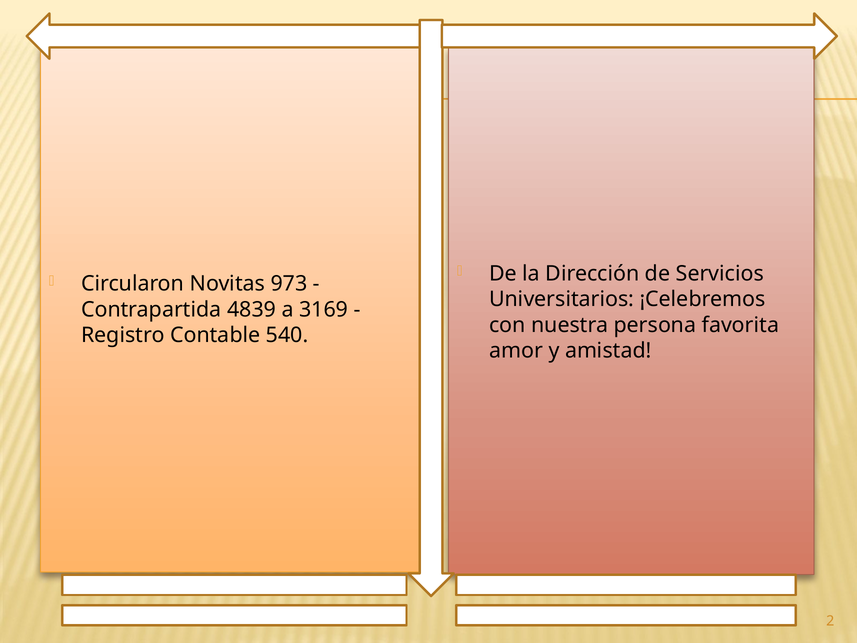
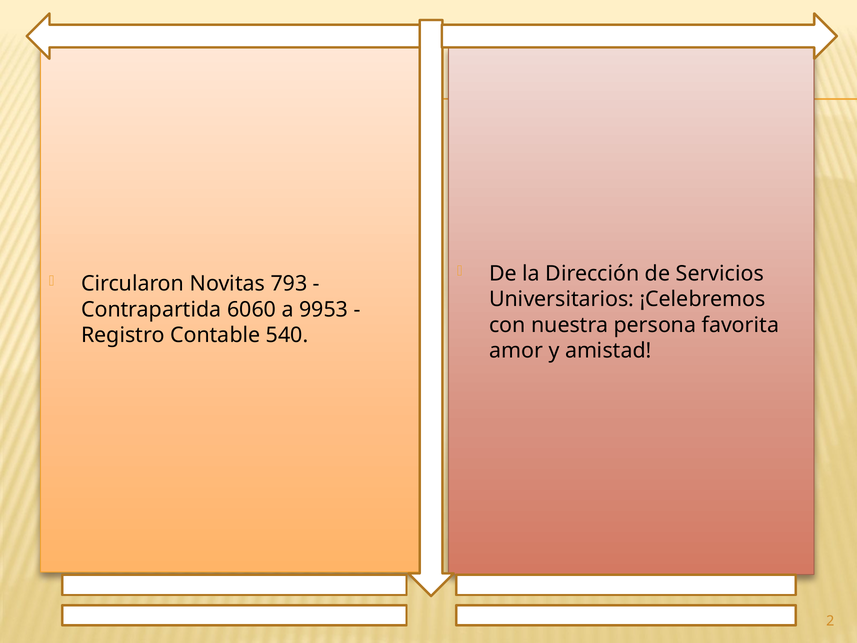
973: 973 -> 793
4839: 4839 -> 6060
3169: 3169 -> 9953
